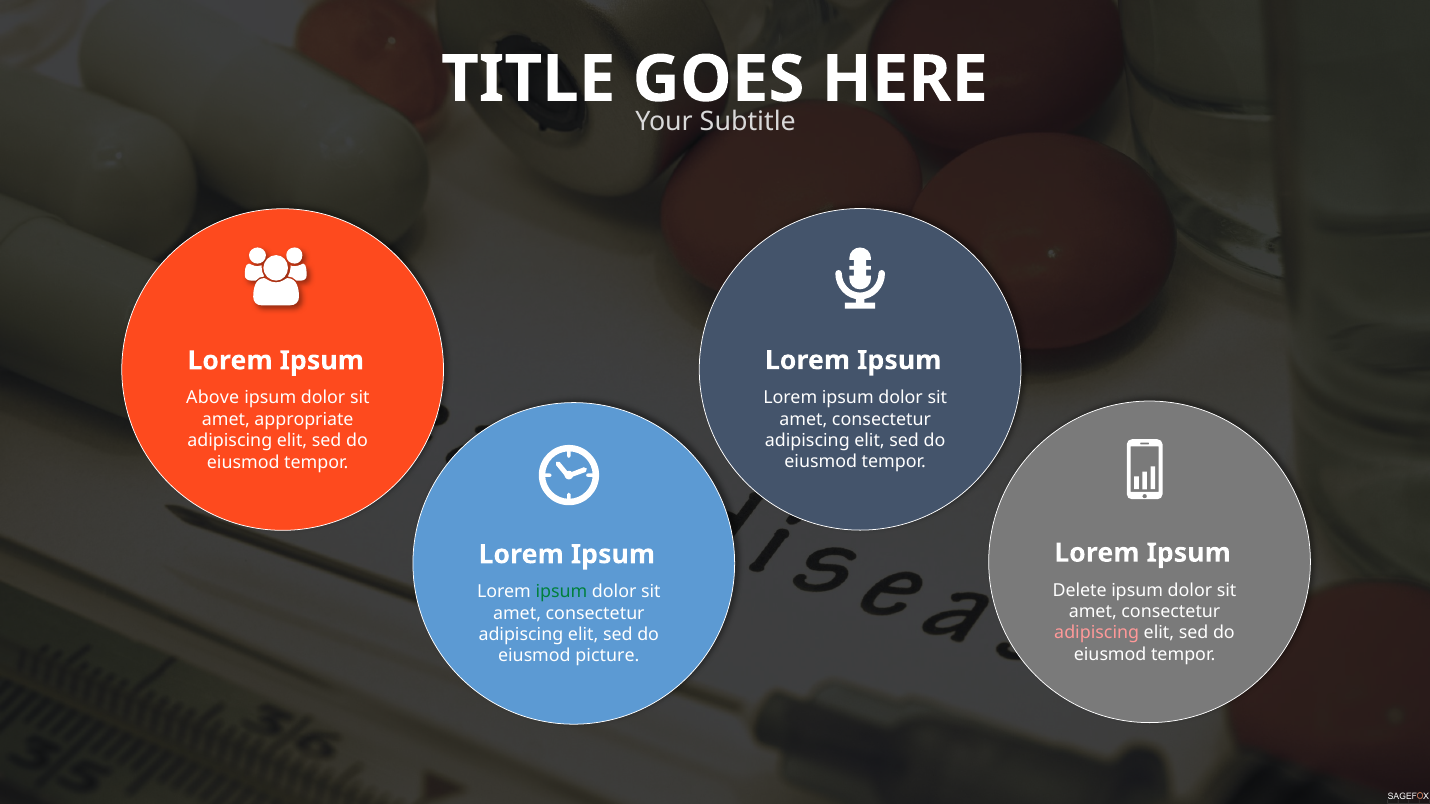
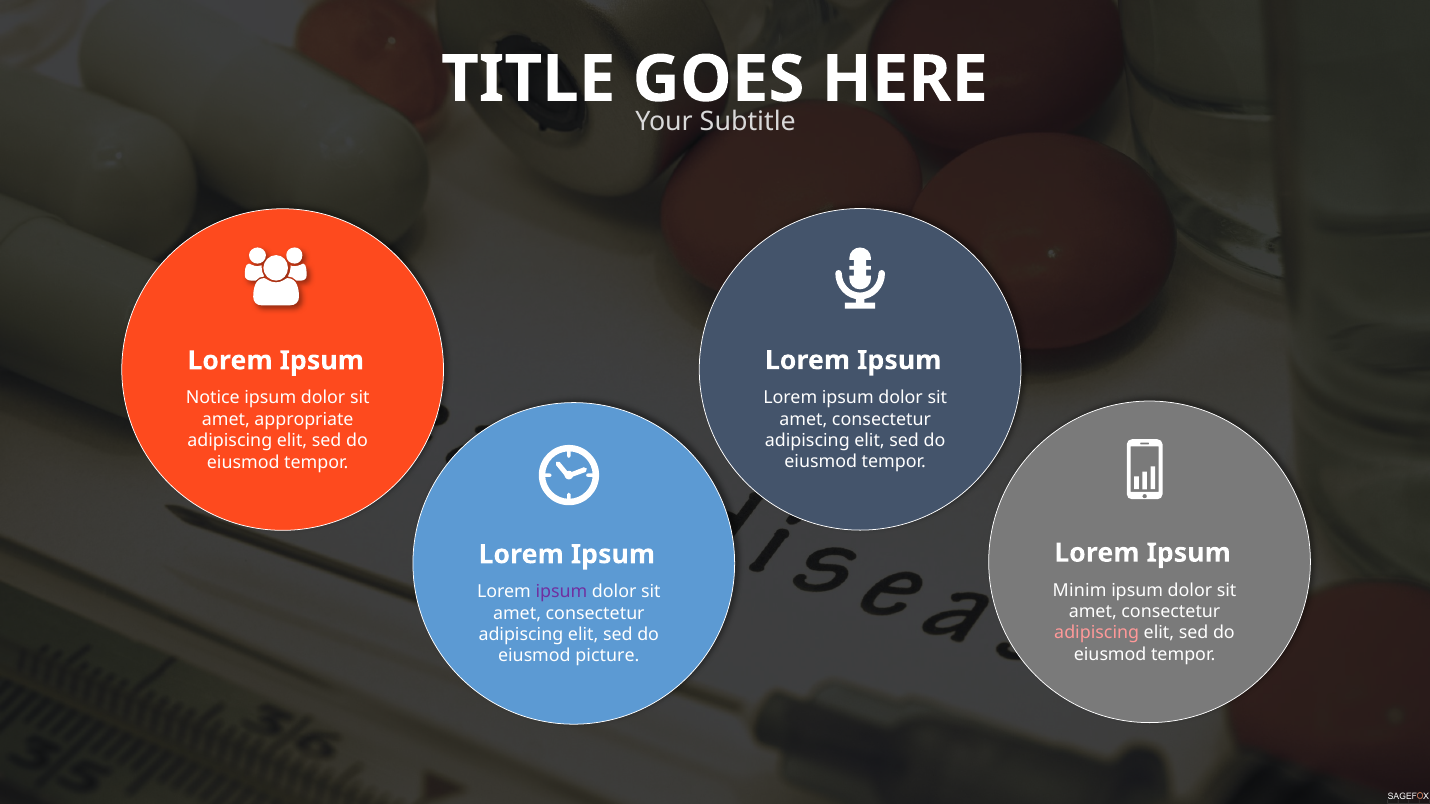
Above: Above -> Notice
Delete: Delete -> Minim
ipsum at (561, 592) colour: green -> purple
